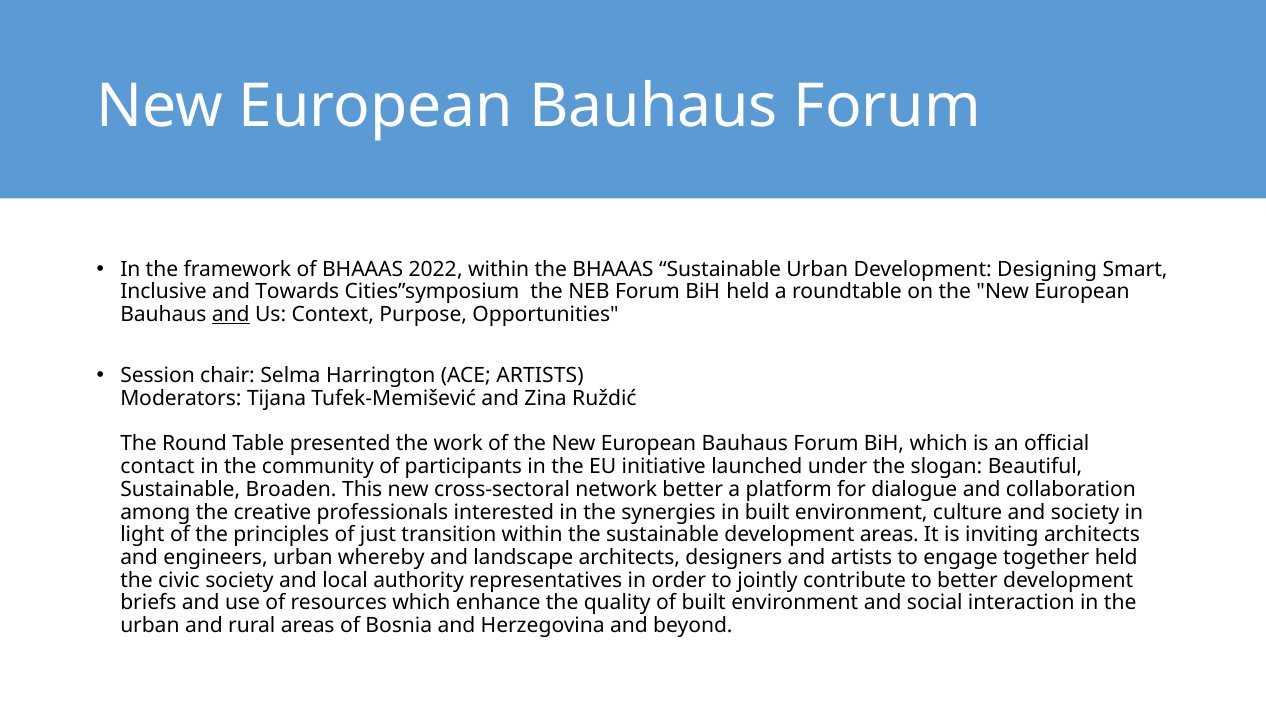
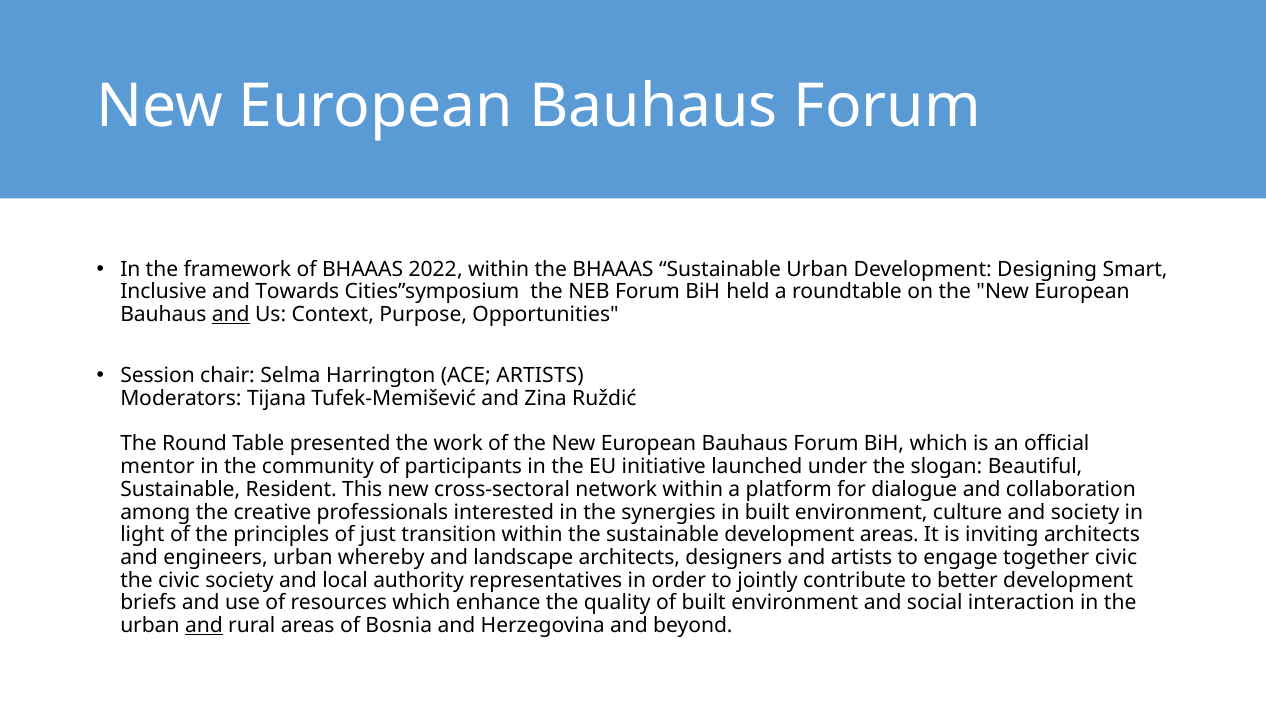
contact: contact -> mentor
Broaden: Broaden -> Resident
network better: better -> within
together held: held -> civic
and at (204, 626) underline: none -> present
